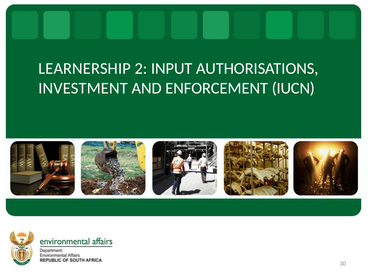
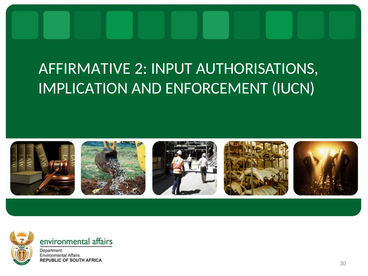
LEARNERSHIP: LEARNERSHIP -> AFFIRMATIVE
INVESTMENT: INVESTMENT -> IMPLICATION
